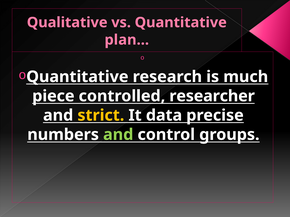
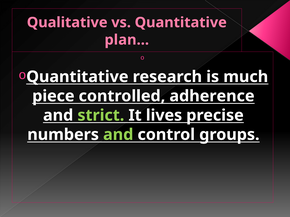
researcher: researcher -> adherence
strict colour: yellow -> light green
data: data -> lives
